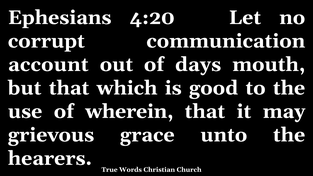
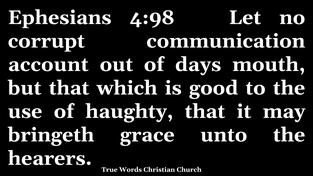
4:20: 4:20 -> 4:98
wherein: wherein -> haughty
grievous: grievous -> bringeth
